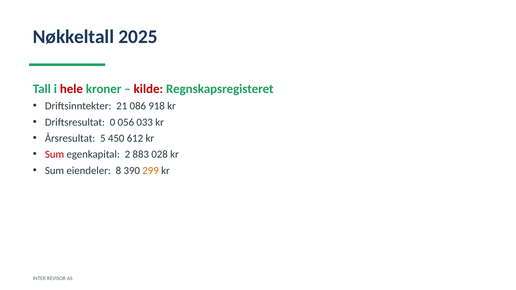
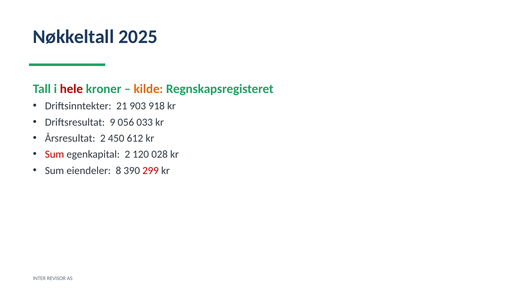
kilde colour: red -> orange
086: 086 -> 903
0: 0 -> 9
Årsresultat 5: 5 -> 2
883: 883 -> 120
299 colour: orange -> red
